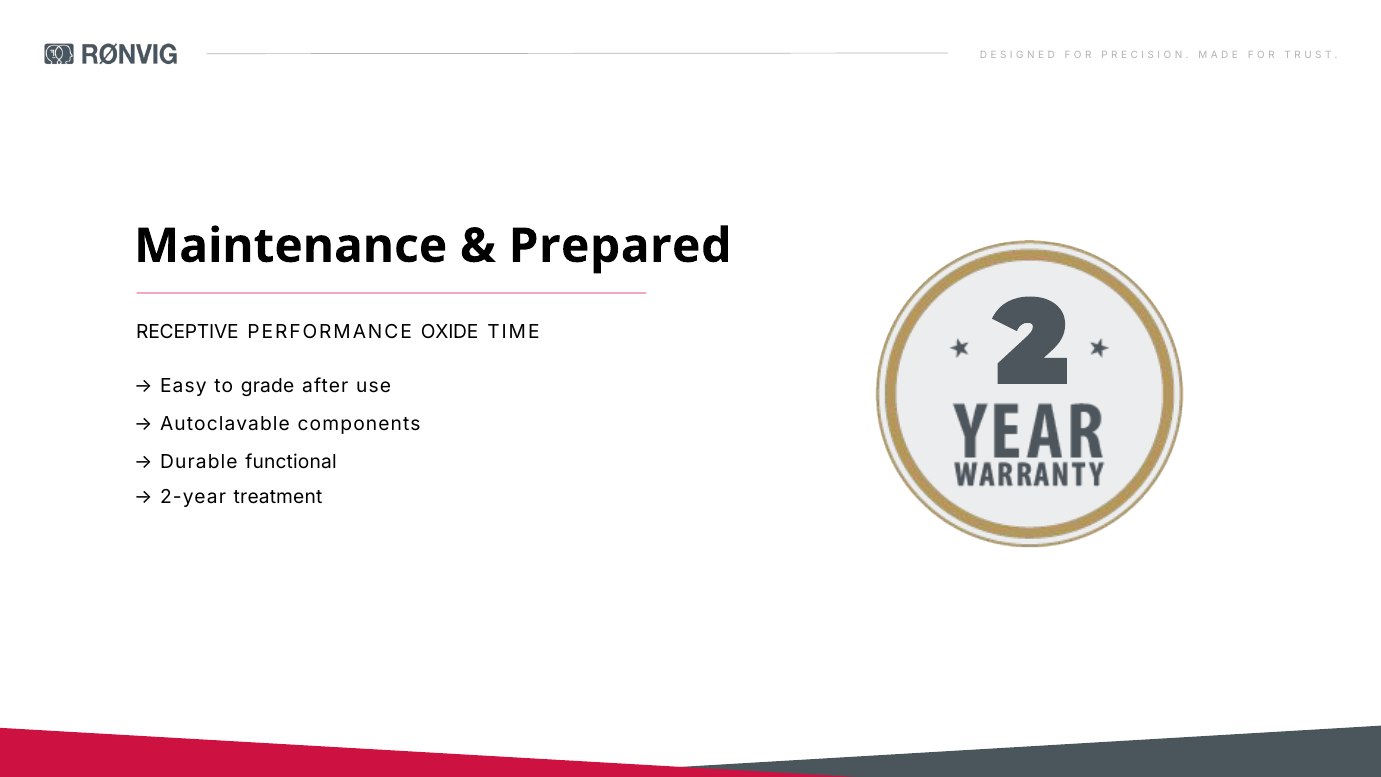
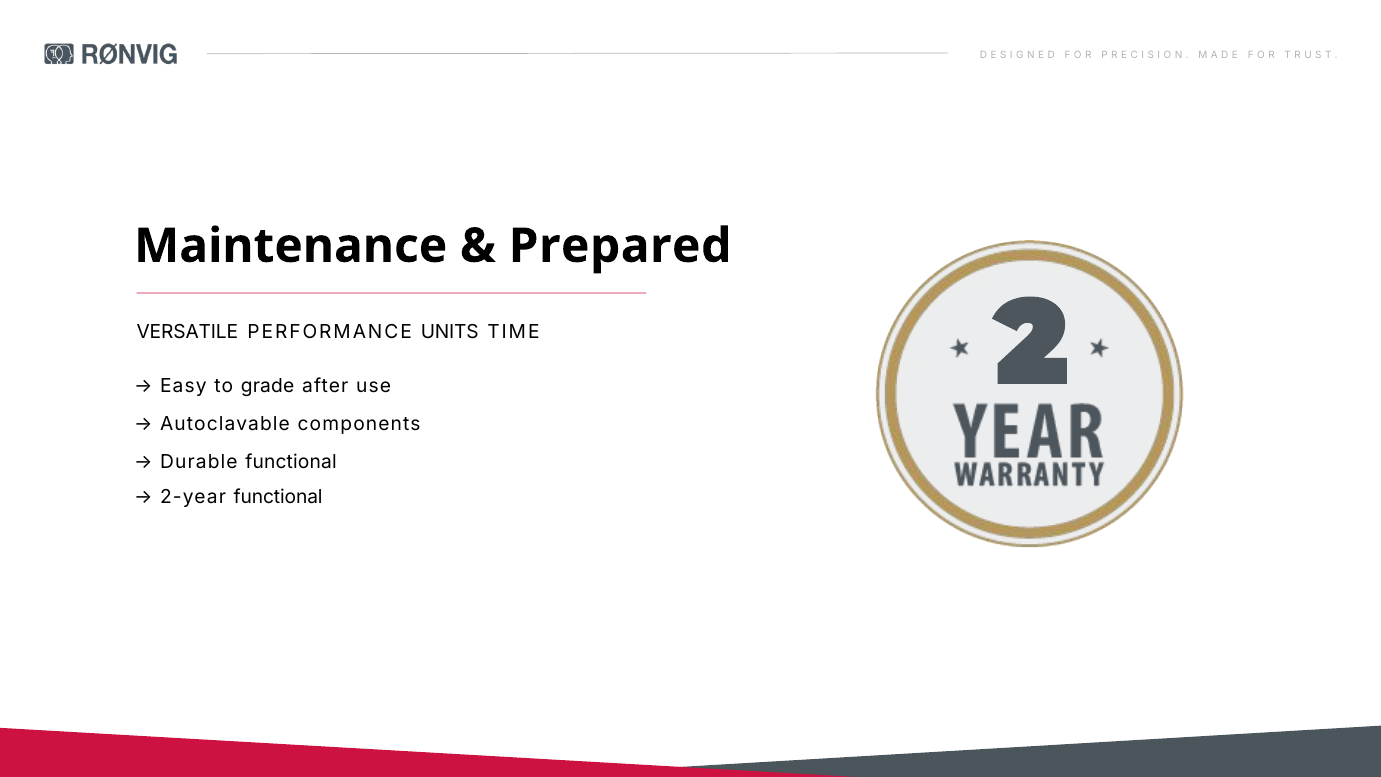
RECEPTIVE: RECEPTIVE -> VERSATILE
OXIDE: OXIDE -> UNITS
2-year treatment: treatment -> functional
